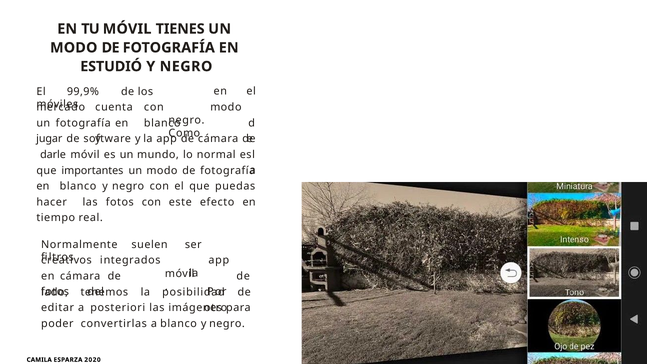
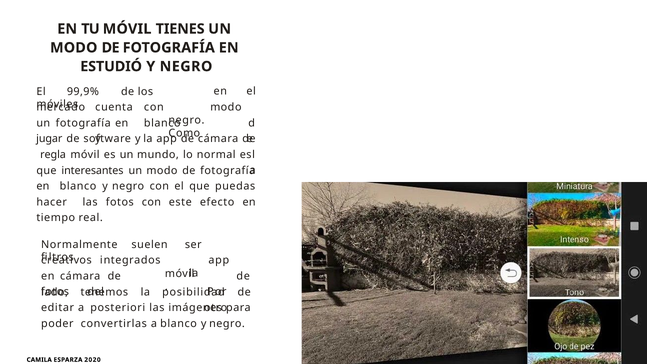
darle: darle -> regla
importantes: importantes -> interesantes
